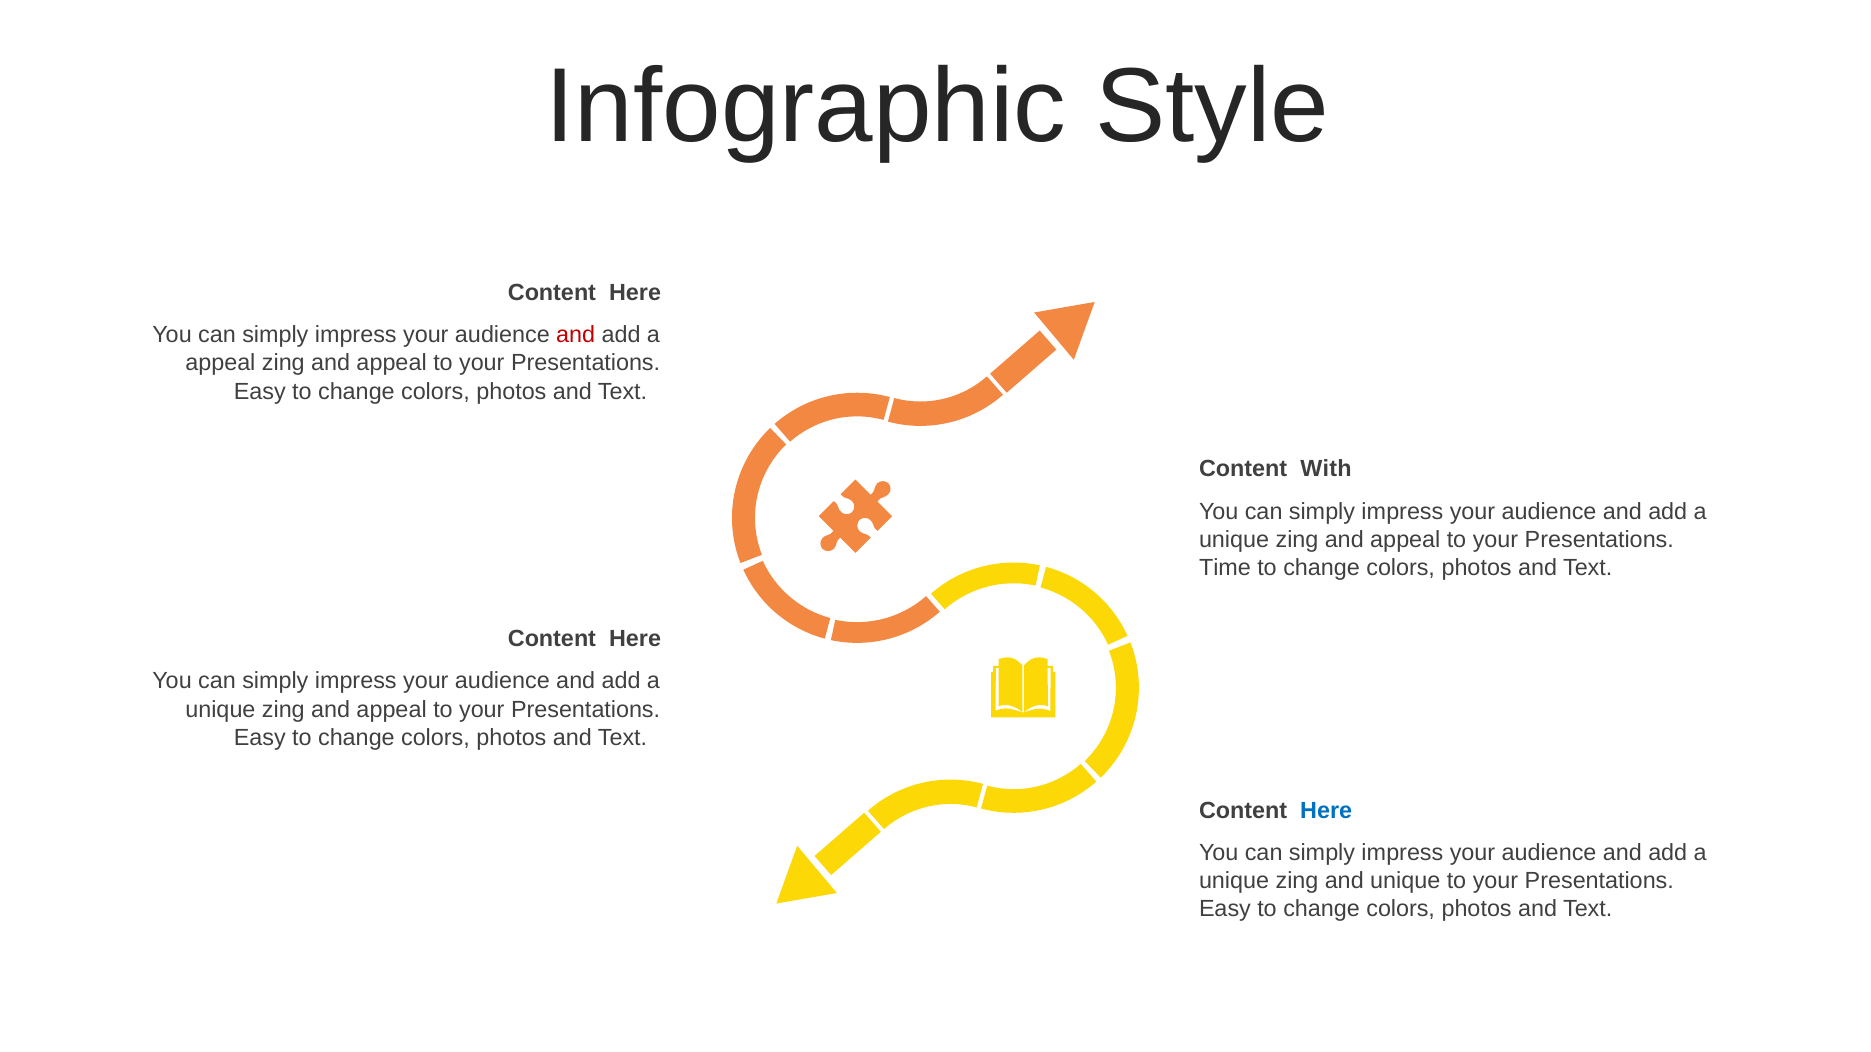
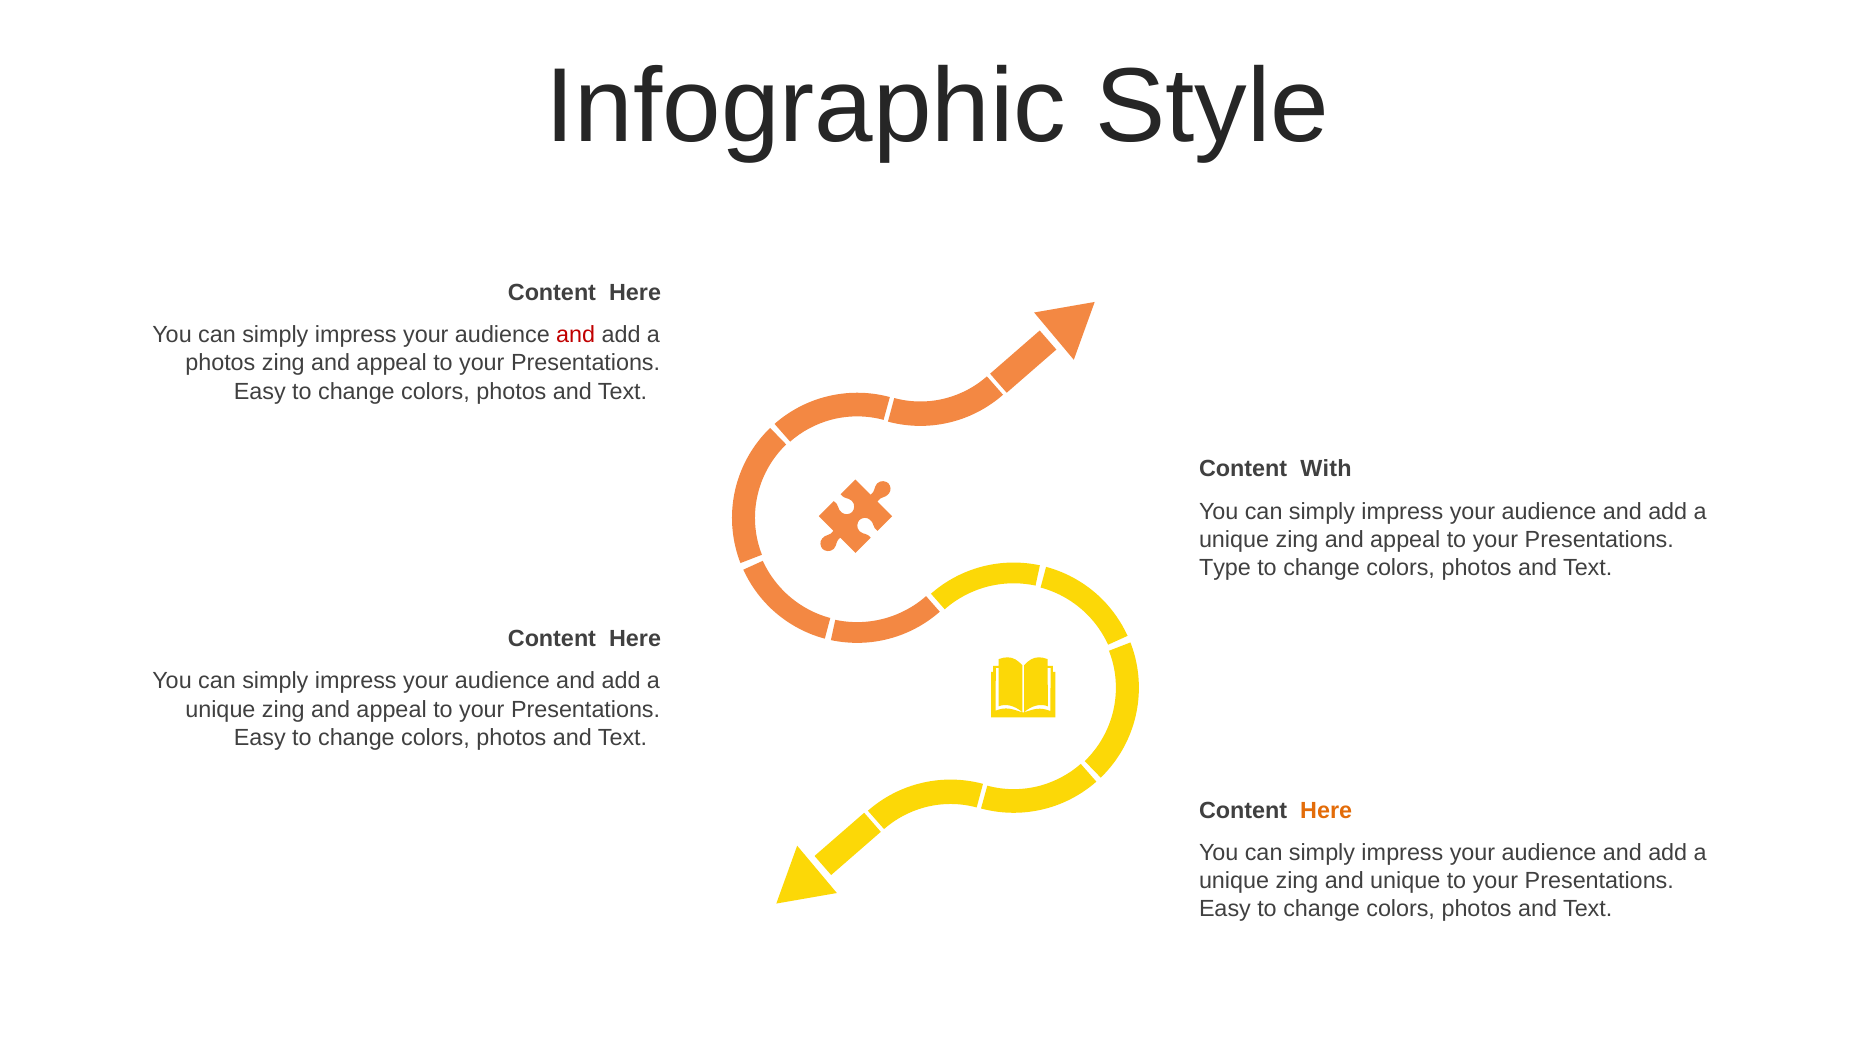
appeal at (220, 363): appeal -> photos
Time: Time -> Type
Here at (1326, 811) colour: blue -> orange
